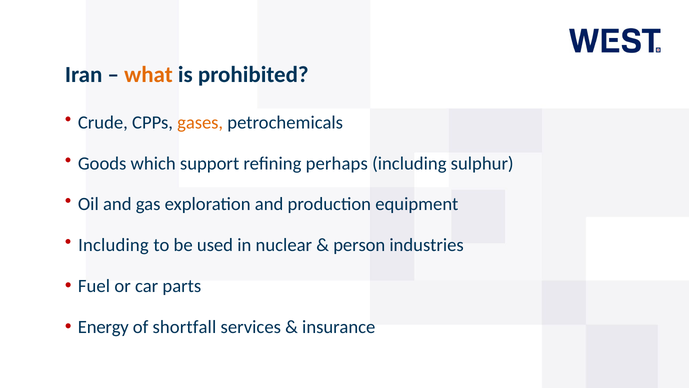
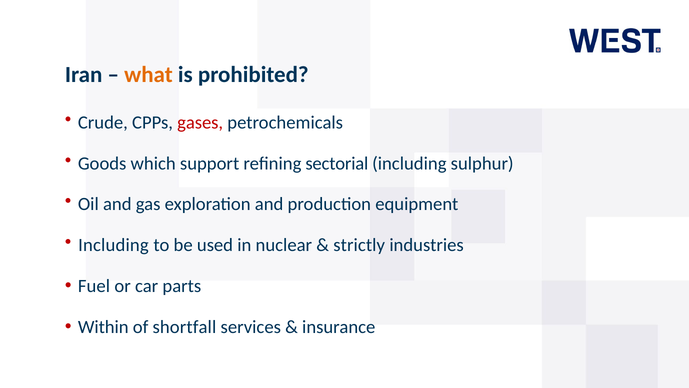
gases colour: orange -> red
perhaps: perhaps -> sectorial
person: person -> strictly
Energy: Energy -> Within
